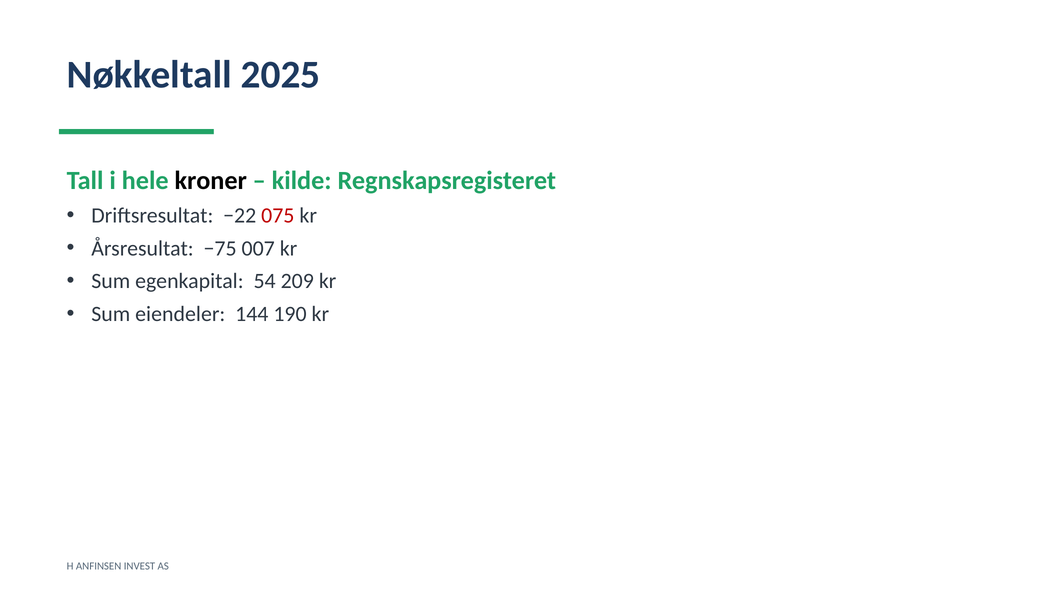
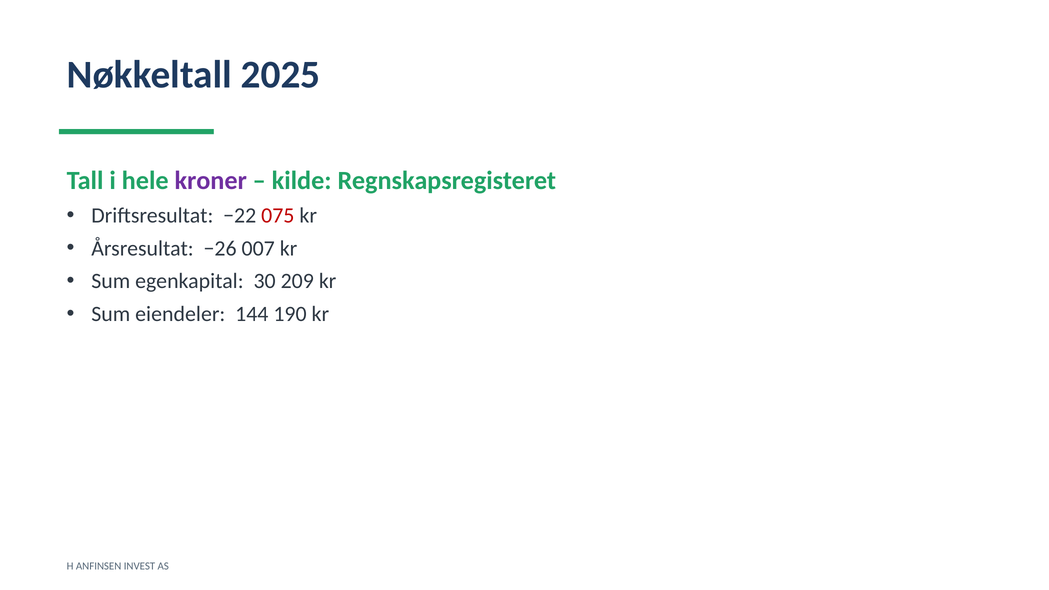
kroner colour: black -> purple
−75: −75 -> −26
54: 54 -> 30
